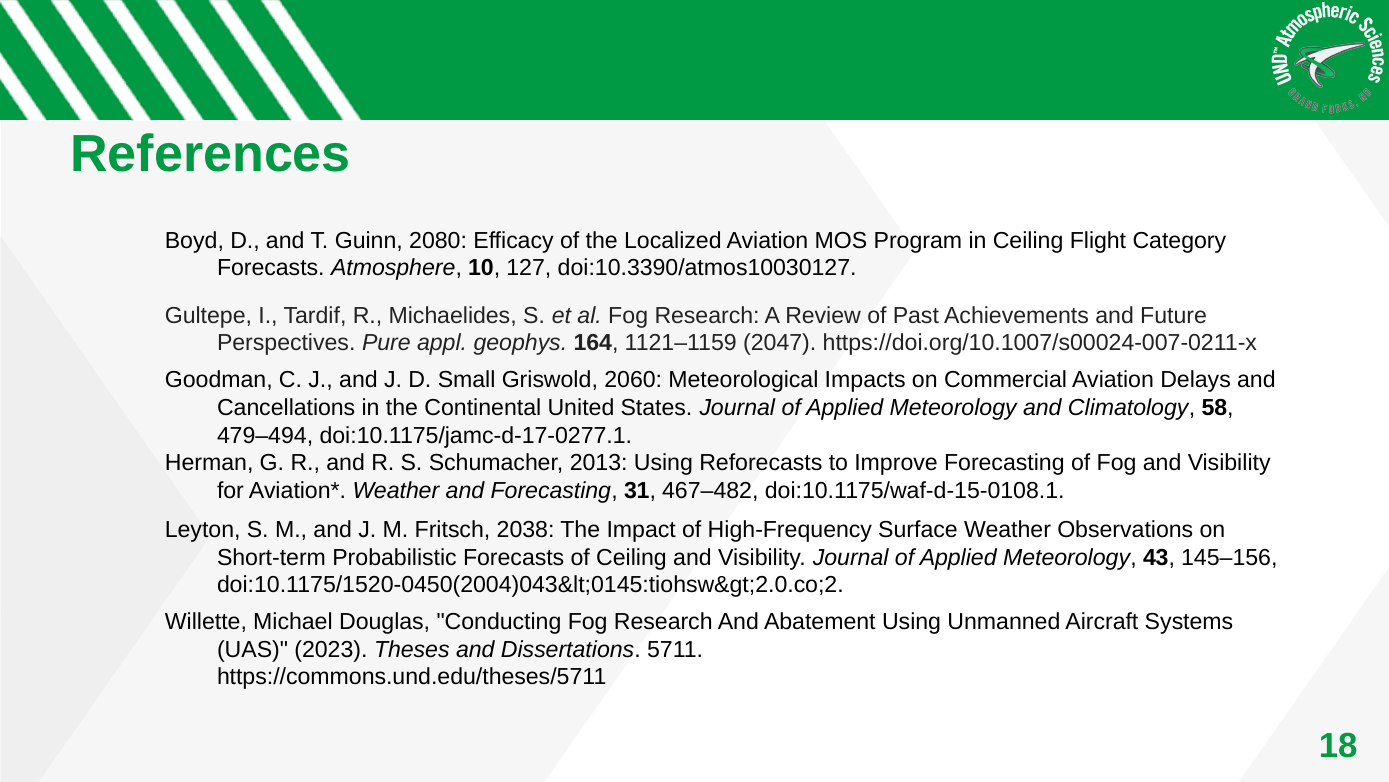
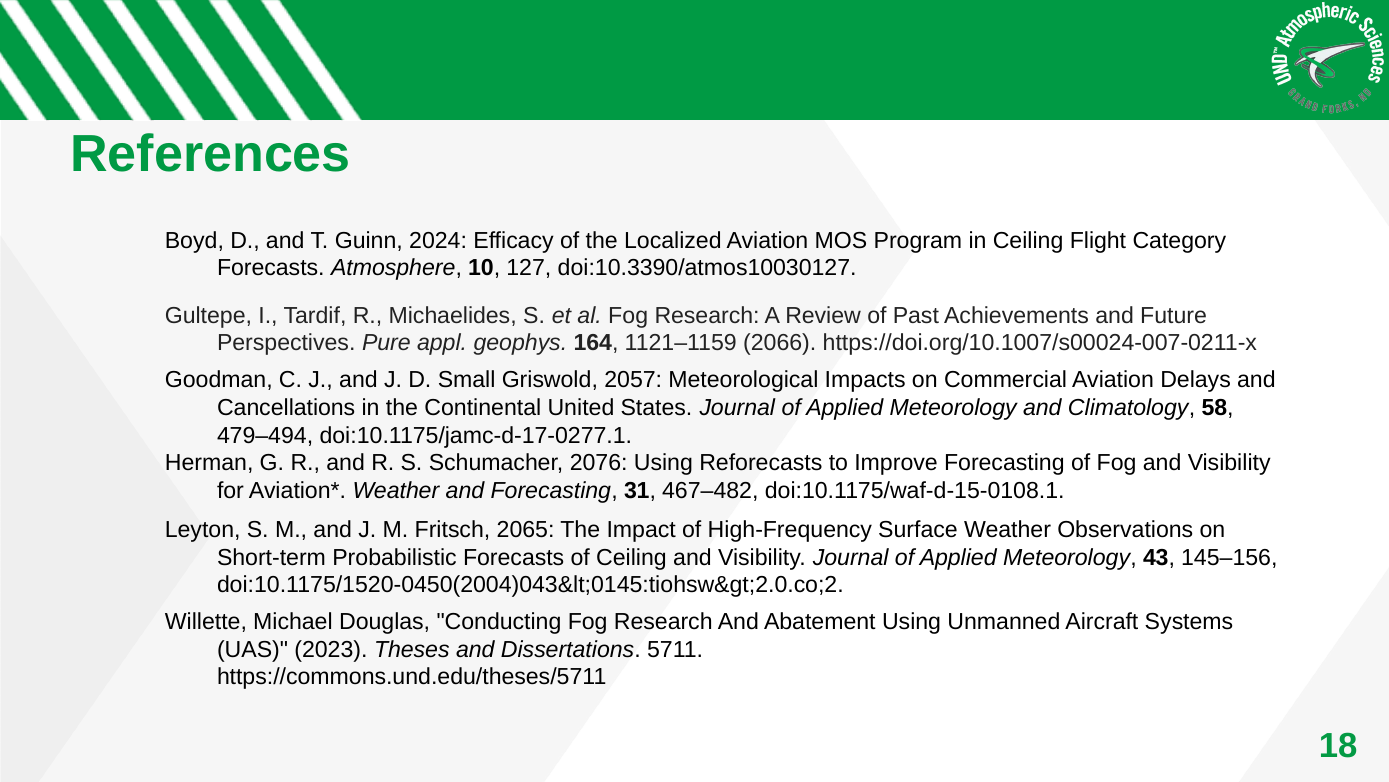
2080: 2080 -> 2024
2047: 2047 -> 2066
2060: 2060 -> 2057
2013: 2013 -> 2076
2038: 2038 -> 2065
